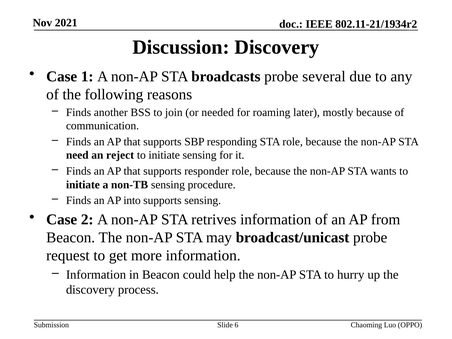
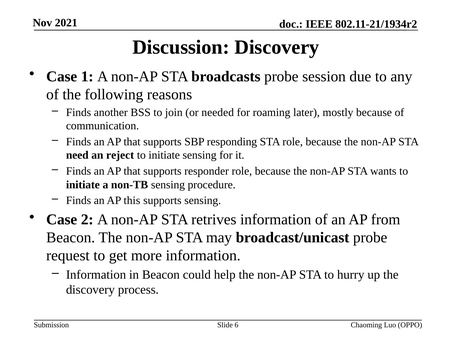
several: several -> session
into: into -> this
